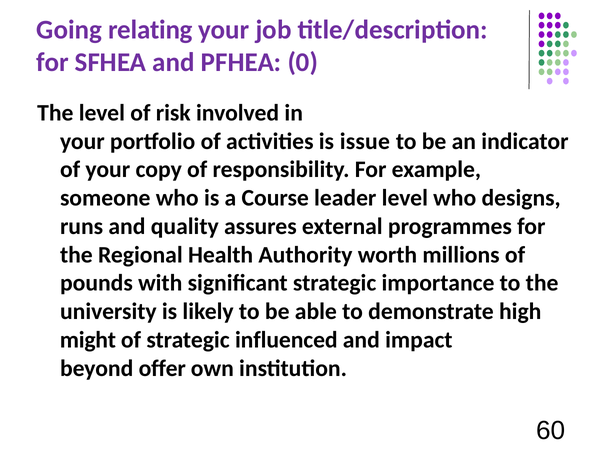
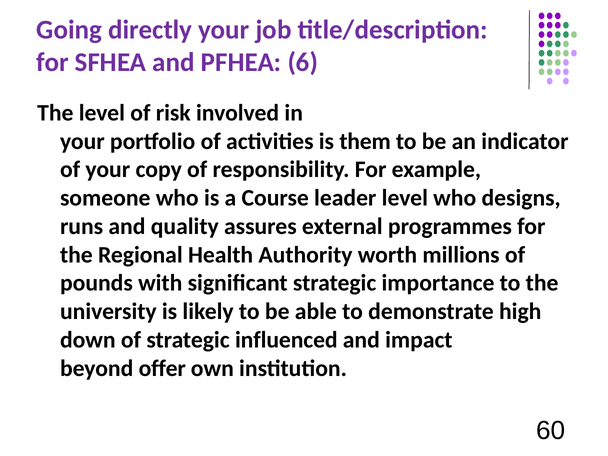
relating: relating -> directly
0: 0 -> 6
issue: issue -> them
might: might -> down
